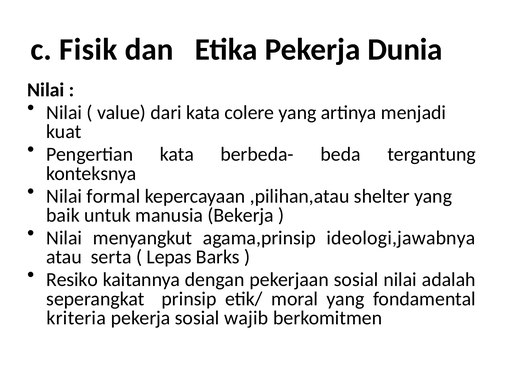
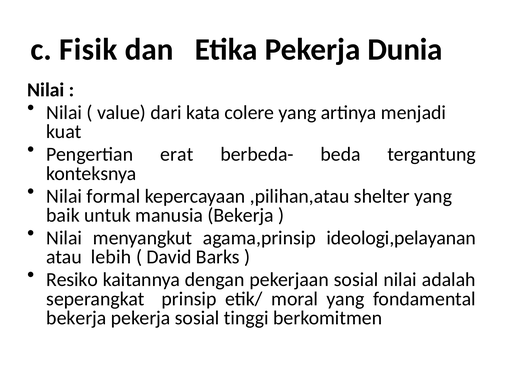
Pengertian kata: kata -> erat
ideologi,jawabnya: ideologi,jawabnya -> ideologi,pelayanan
serta: serta -> lebih
Lepas: Lepas -> David
kriteria at (76, 318): kriteria -> bekerja
wajib: wajib -> tinggi
